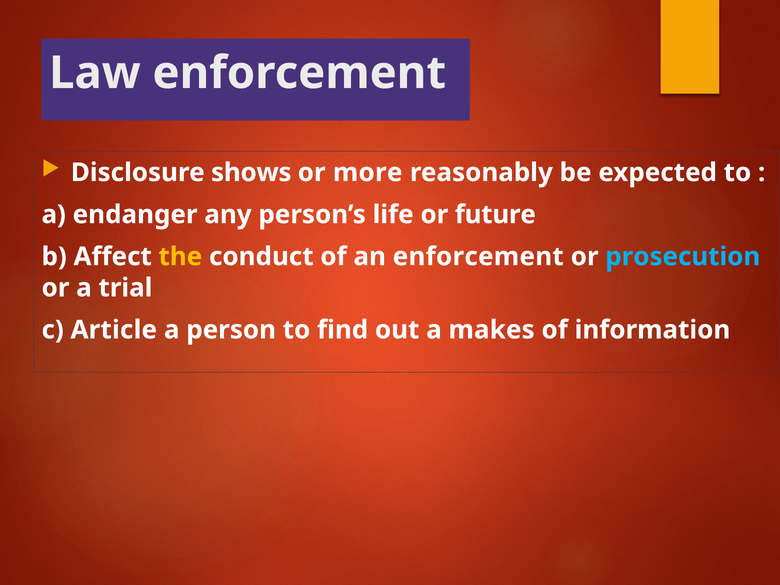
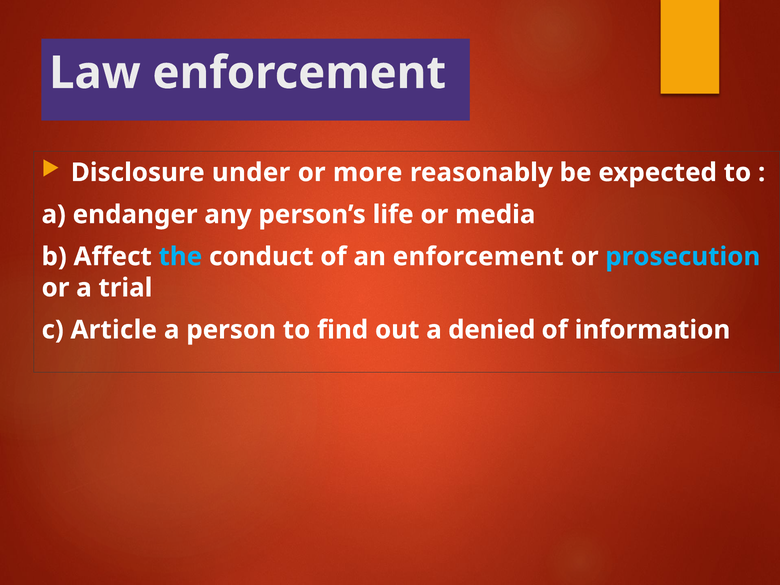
shows: shows -> under
future: future -> media
the colour: yellow -> light blue
makes: makes -> denied
